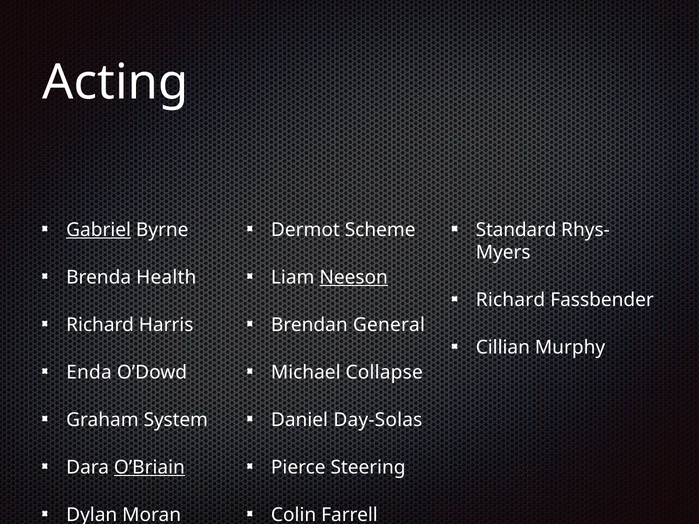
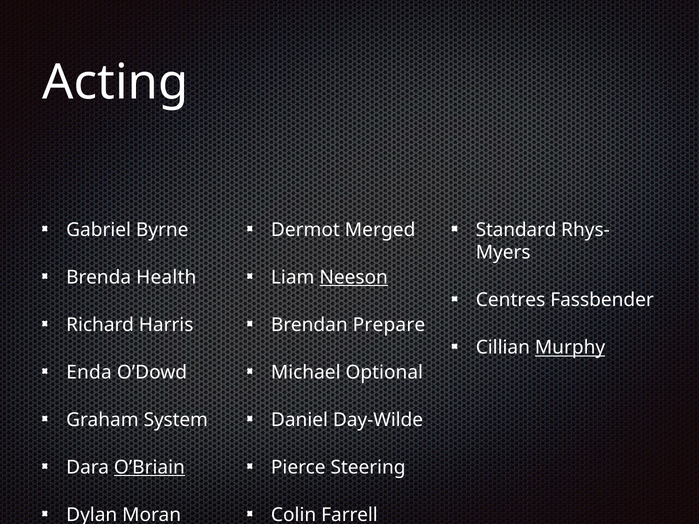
Gabriel underline: present -> none
Scheme: Scheme -> Merged
Richard at (510, 300): Richard -> Centres
General: General -> Prepare
Murphy underline: none -> present
Collapse: Collapse -> Optional
Day-Solas: Day-Solas -> Day-Wilde
